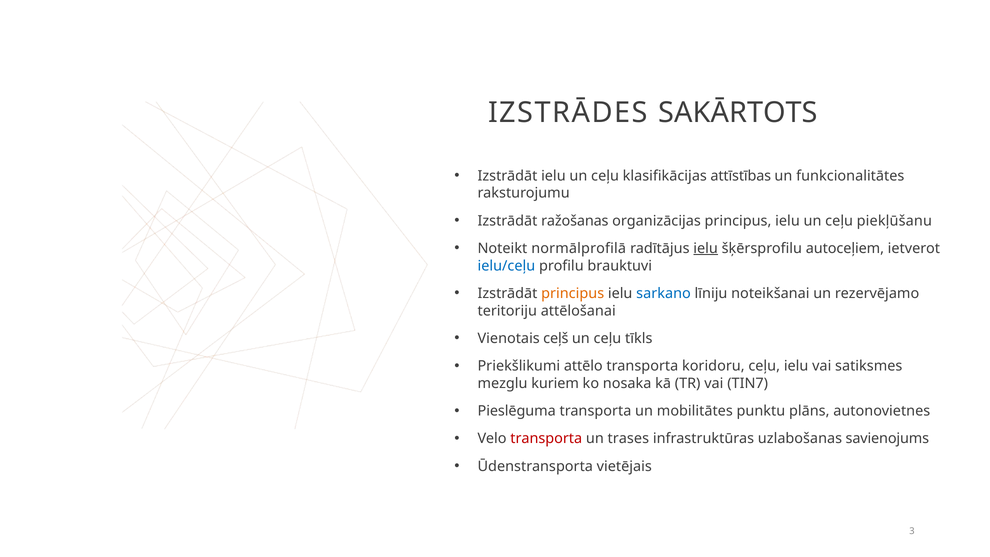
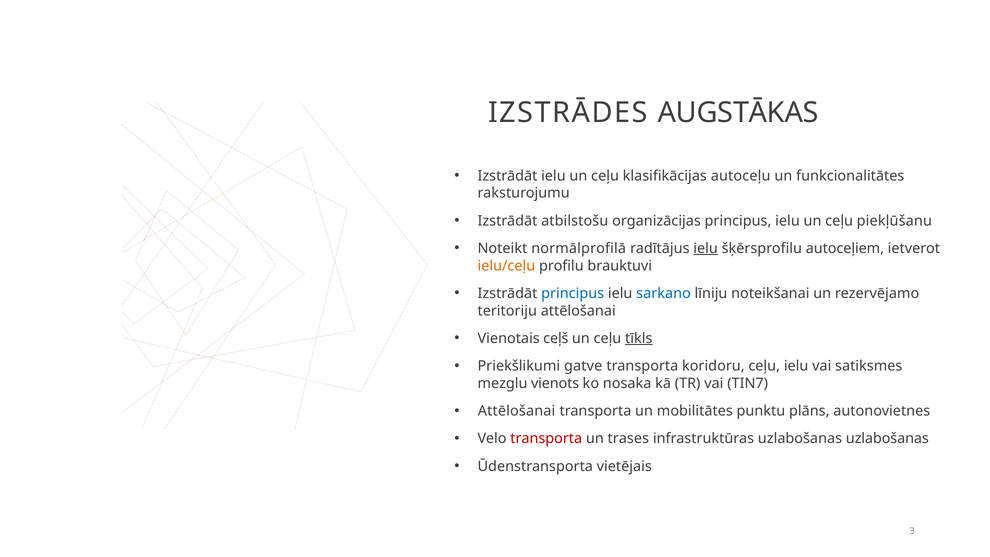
SAKĀRTOTS: SAKĀRTOTS -> AUGSTĀKAS
attīstības: attīstības -> autoceļu
ražošanas: ražošanas -> atbilstošu
ielu/ceļu colour: blue -> orange
principus at (573, 293) colour: orange -> blue
tīkls underline: none -> present
attēlo: attēlo -> gatve
kuriem: kuriem -> vienots
Pieslēguma at (517, 411): Pieslēguma -> Attēlošanai
uzlabošanas savienojums: savienojums -> uzlabošanas
